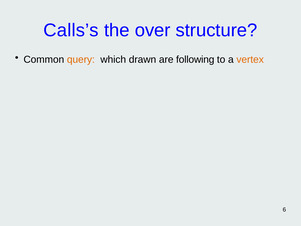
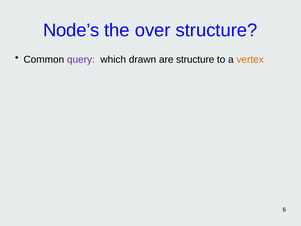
Calls’s: Calls’s -> Node’s
query colour: orange -> purple
are following: following -> structure
